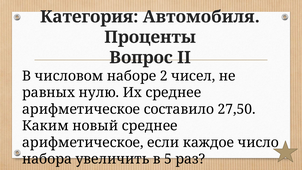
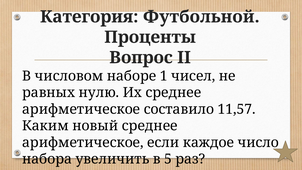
Автомобиля: Автомобиля -> Футбольной
2: 2 -> 1
27,50: 27,50 -> 11,57
